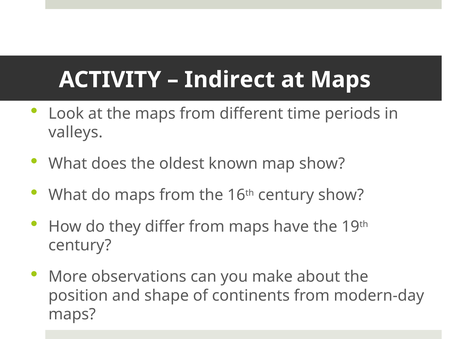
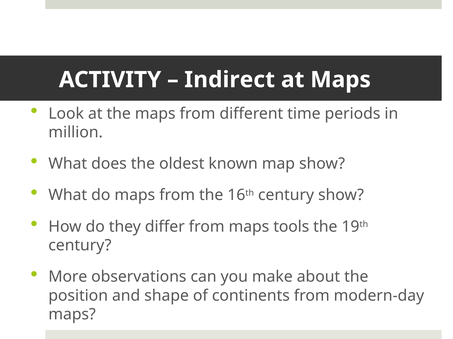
valleys: valleys -> million
have: have -> tools
